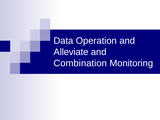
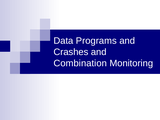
Operation: Operation -> Programs
Alleviate: Alleviate -> Crashes
